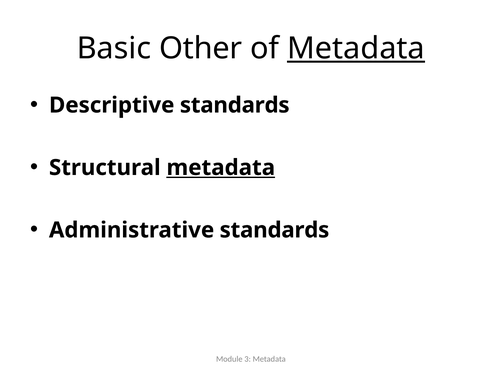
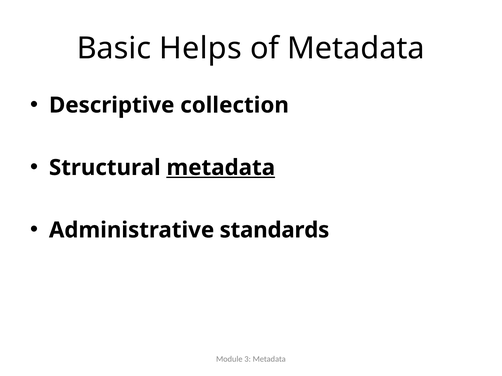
Other: Other -> Helps
Metadata at (356, 49) underline: present -> none
Descriptive standards: standards -> collection
